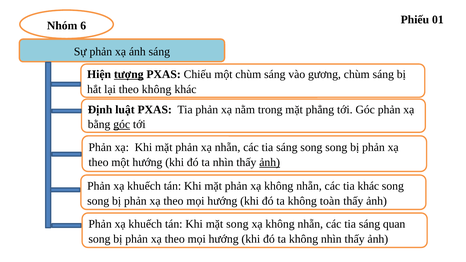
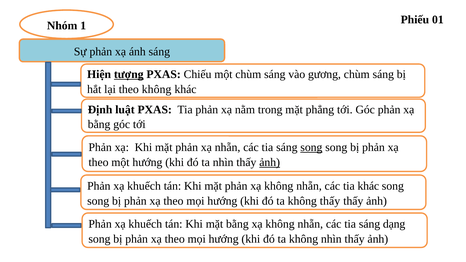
6: 6 -> 1
góc at (122, 125) underline: present -> none
song at (311, 148) underline: none -> present
không toàn: toàn -> thấy
mặt song: song -> bằng
quan: quan -> dạng
